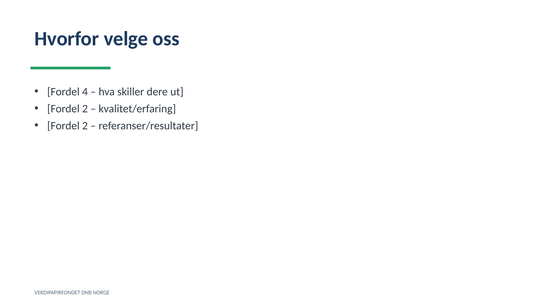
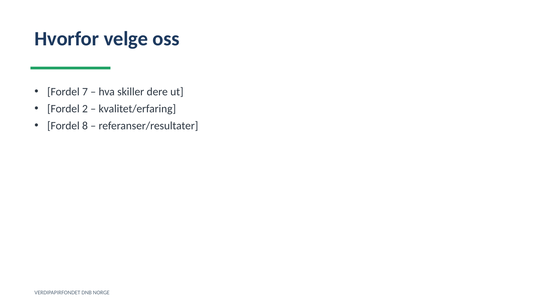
4: 4 -> 7
2 at (85, 126): 2 -> 8
